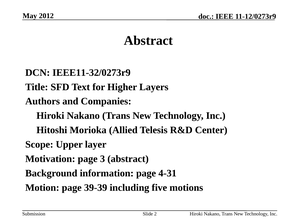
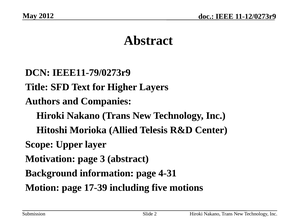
IEEE11-32/0273r9: IEEE11-32/0273r9 -> IEEE11-79/0273r9
39-39: 39-39 -> 17-39
